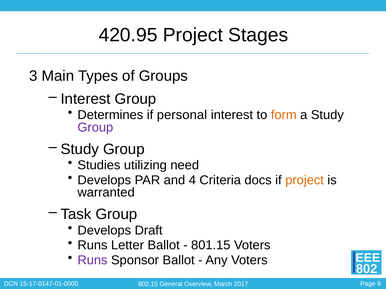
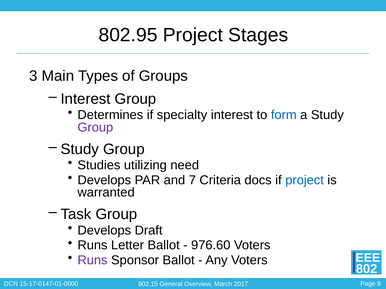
420.95: 420.95 -> 802.95
personal: personal -> specialty
form colour: orange -> blue
4: 4 -> 7
project at (305, 180) colour: orange -> blue
801.15: 801.15 -> 976.60
